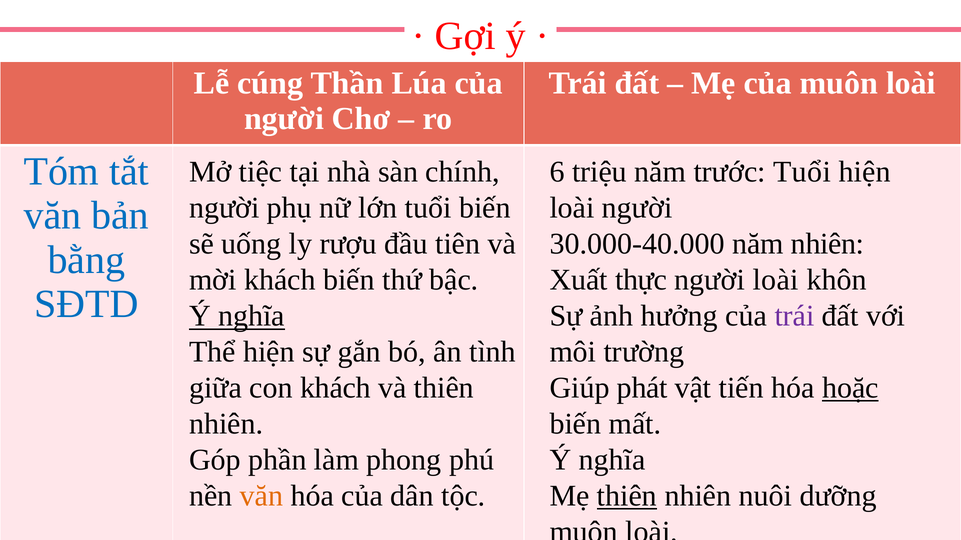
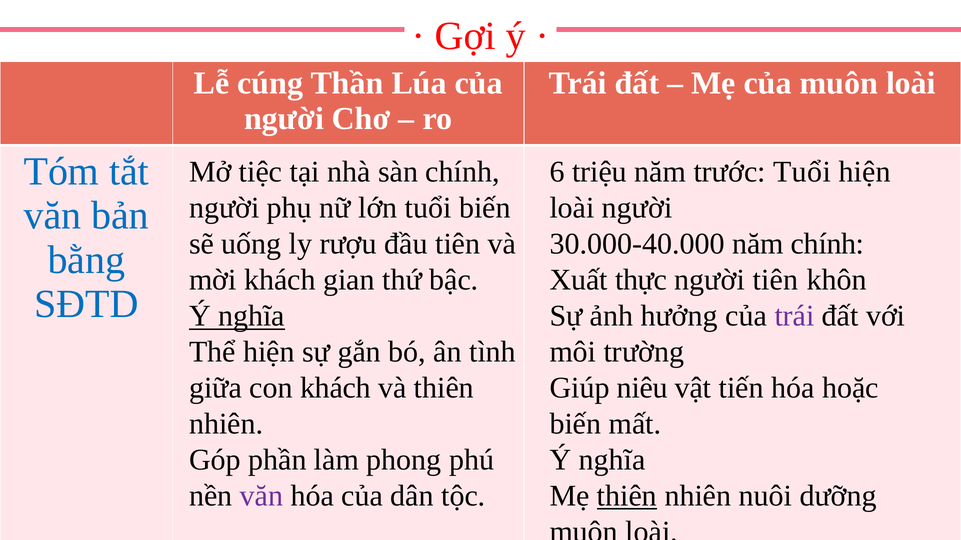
năm nhiên: nhiên -> chính
khách biến: biến -> gian
người loài: loài -> tiên
phát: phát -> niêu
hoặc underline: present -> none
văn at (261, 496) colour: orange -> purple
